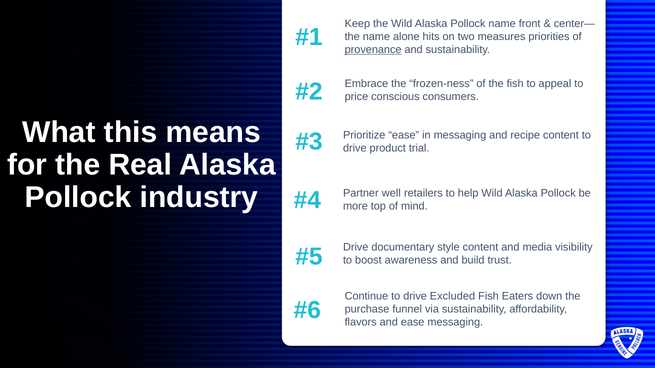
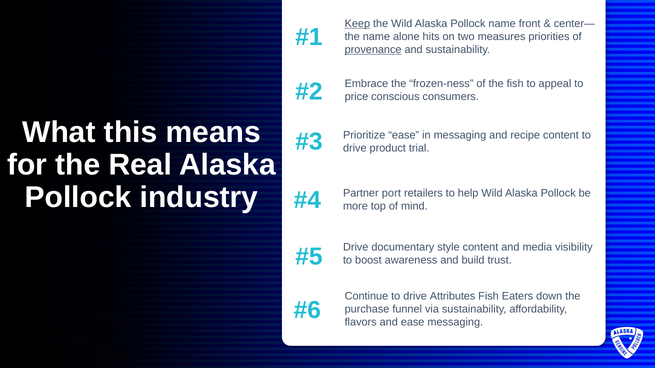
Keep underline: none -> present
well: well -> port
Excluded: Excluded -> Attributes
